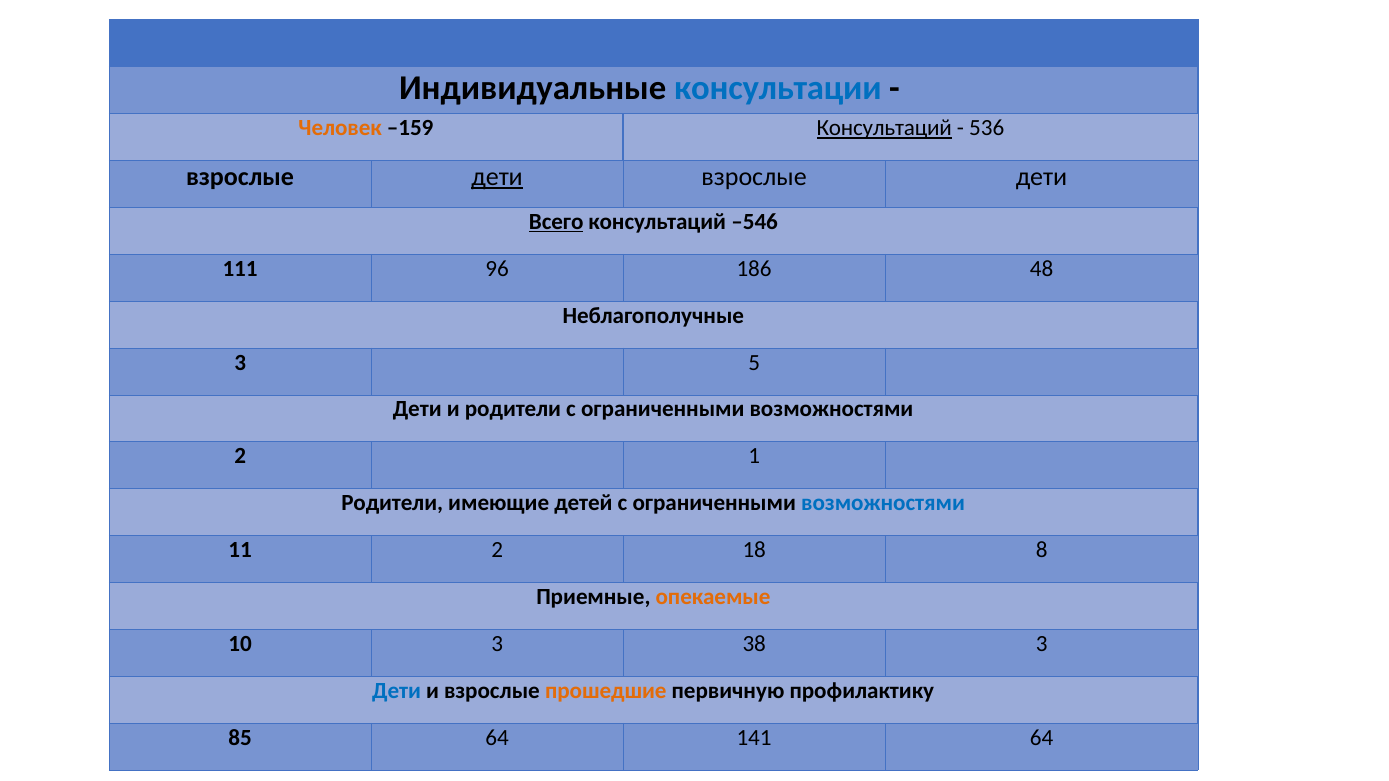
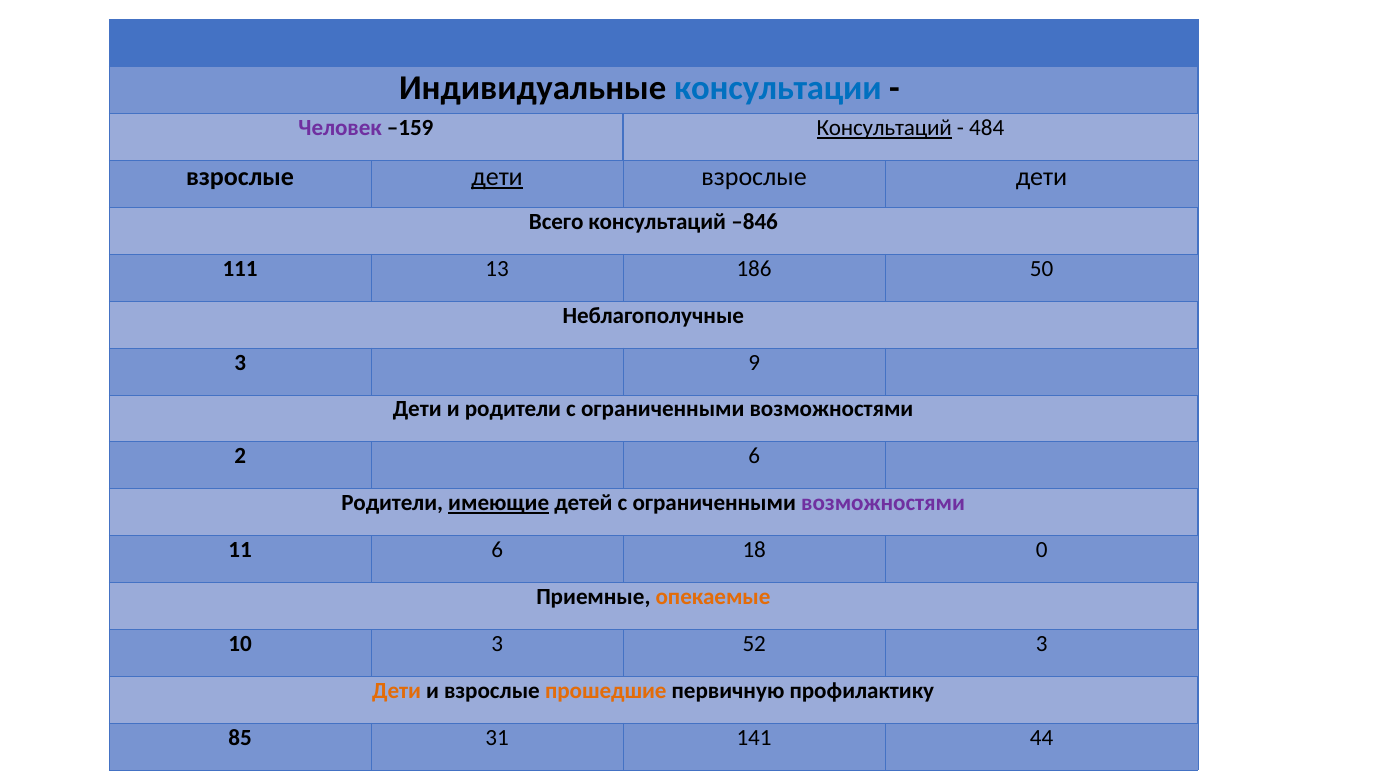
Человек colour: orange -> purple
536: 536 -> 484
Всего underline: present -> none
–546: –546 -> –846
96: 96 -> 13
48: 48 -> 50
5: 5 -> 9
2 1: 1 -> 6
имеющие underline: none -> present
возможностями at (883, 503) colour: blue -> purple
11 2: 2 -> 6
8: 8 -> 0
38: 38 -> 52
Дети at (396, 691) colour: blue -> orange
85 64: 64 -> 31
141 64: 64 -> 44
